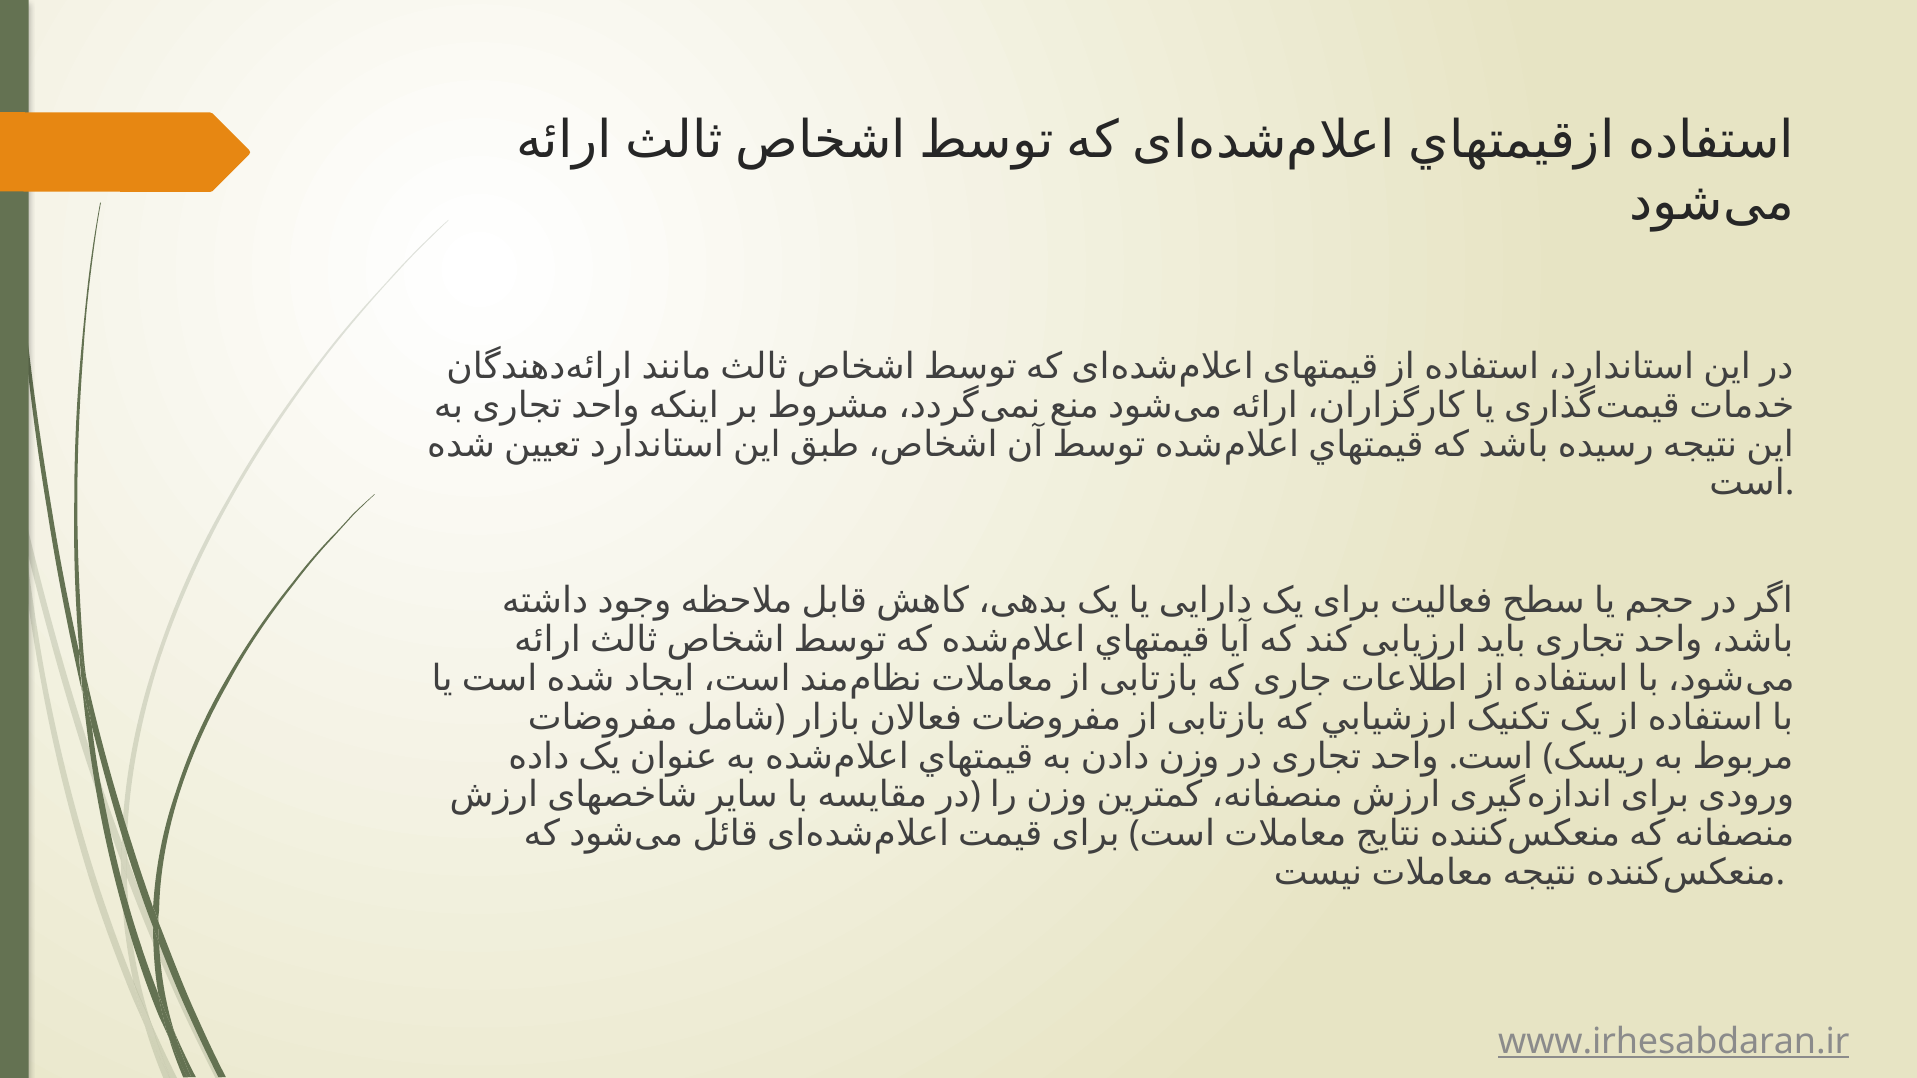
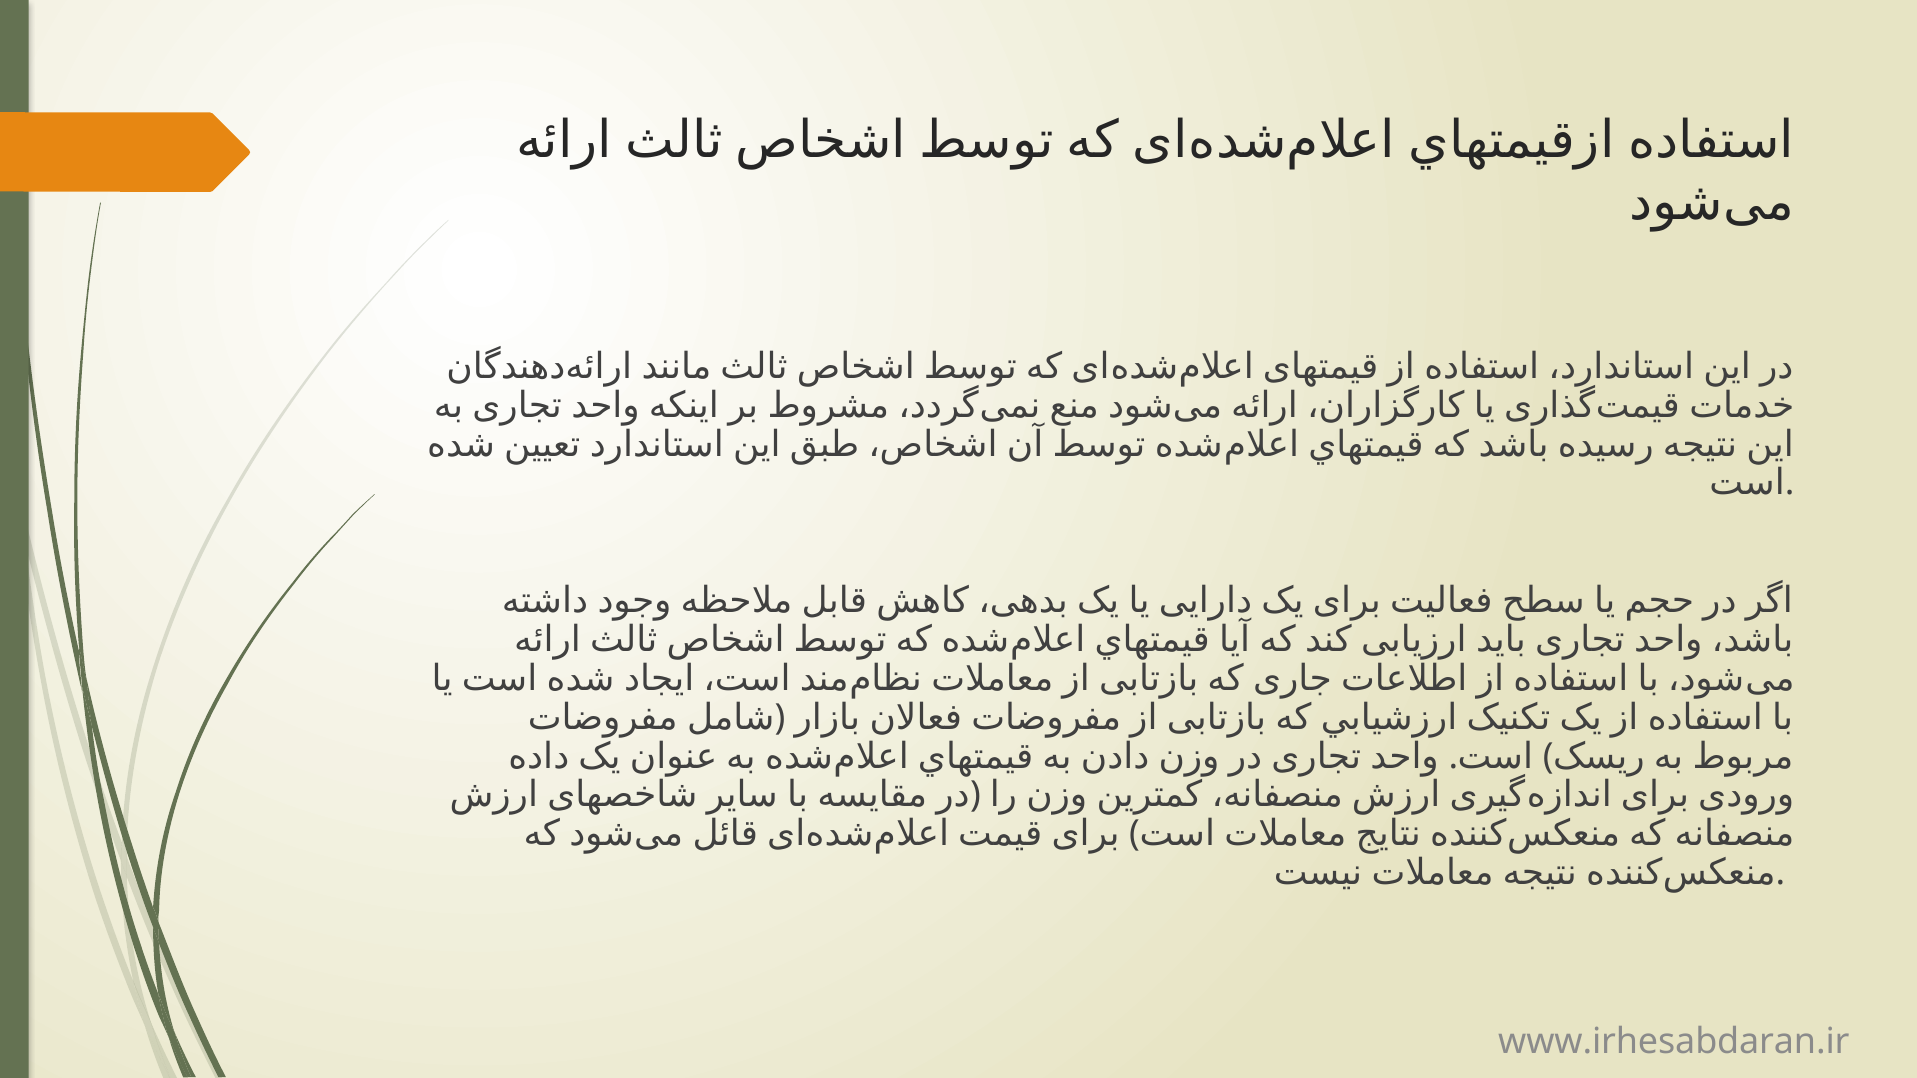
www.irhesabdaran.ir underline: present -> none
